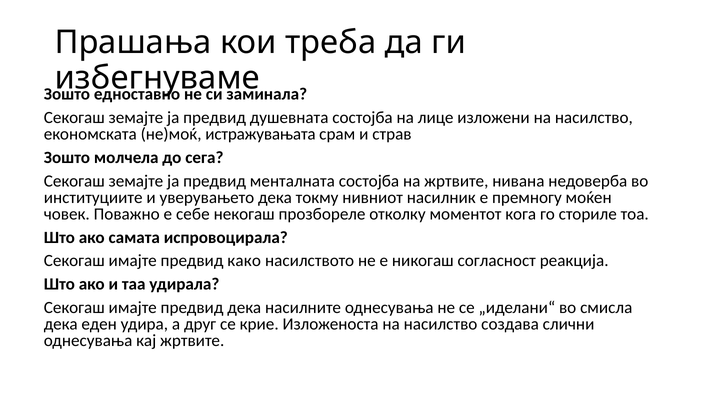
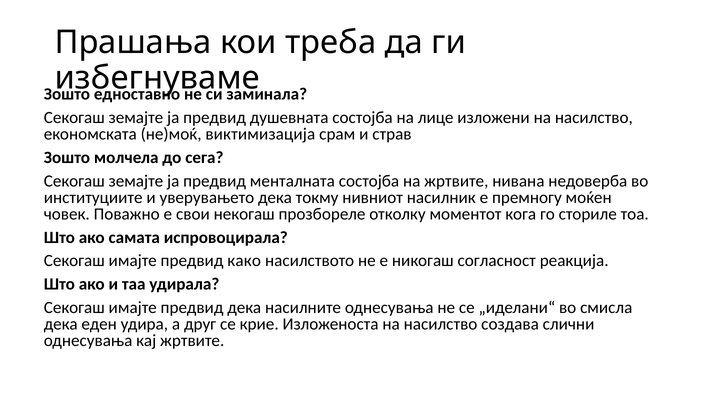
истражувањата: истражувањата -> виктимизација
себе: себе -> свои
